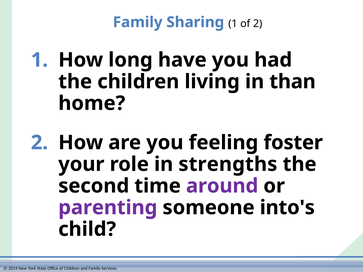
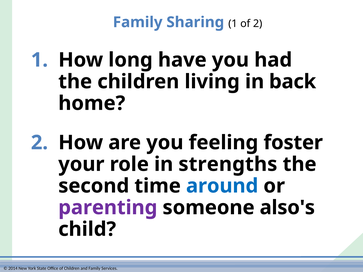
than: than -> back
around colour: purple -> blue
into's: into's -> also's
